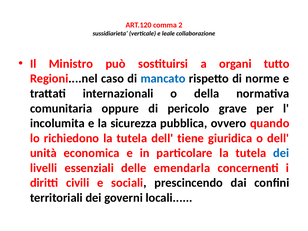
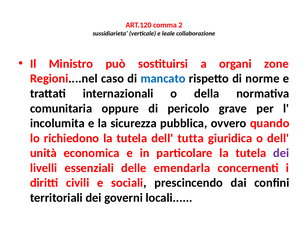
tutto: tutto -> zone
tiene: tiene -> tutta
dei at (281, 153) colour: blue -> purple
